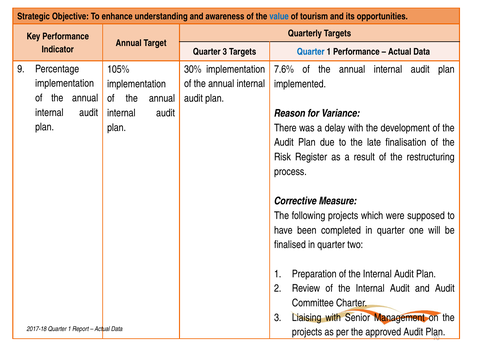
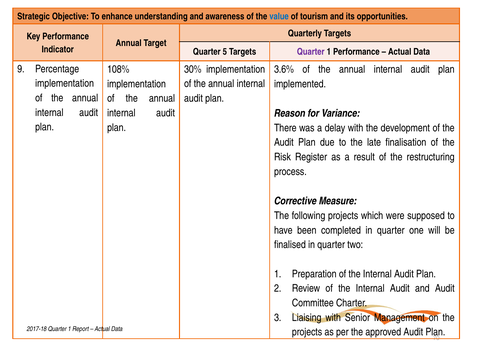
Quarter 3: 3 -> 5
Quarter at (311, 52) colour: blue -> purple
105%: 105% -> 108%
7.6%: 7.6% -> 3.6%
